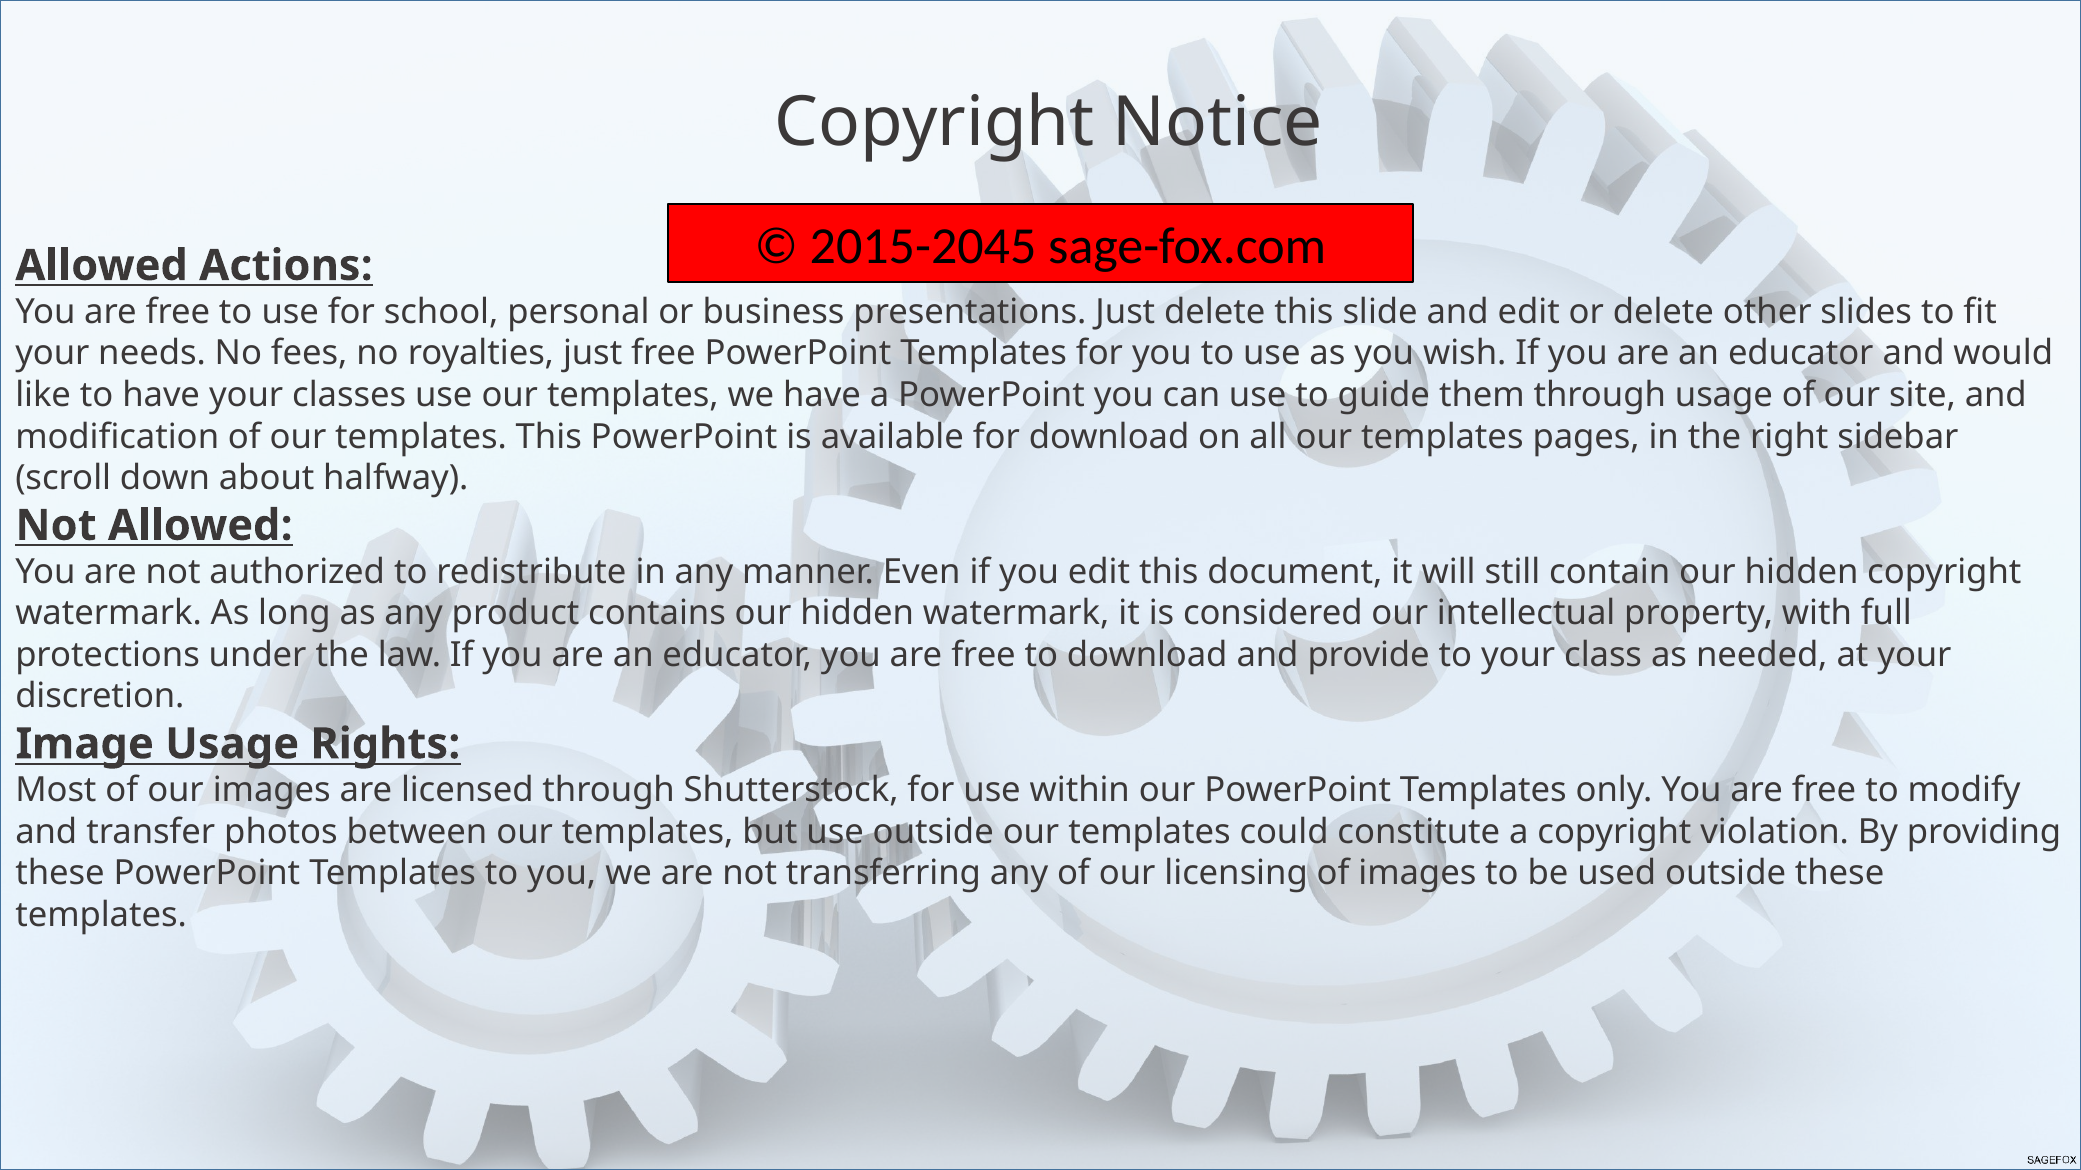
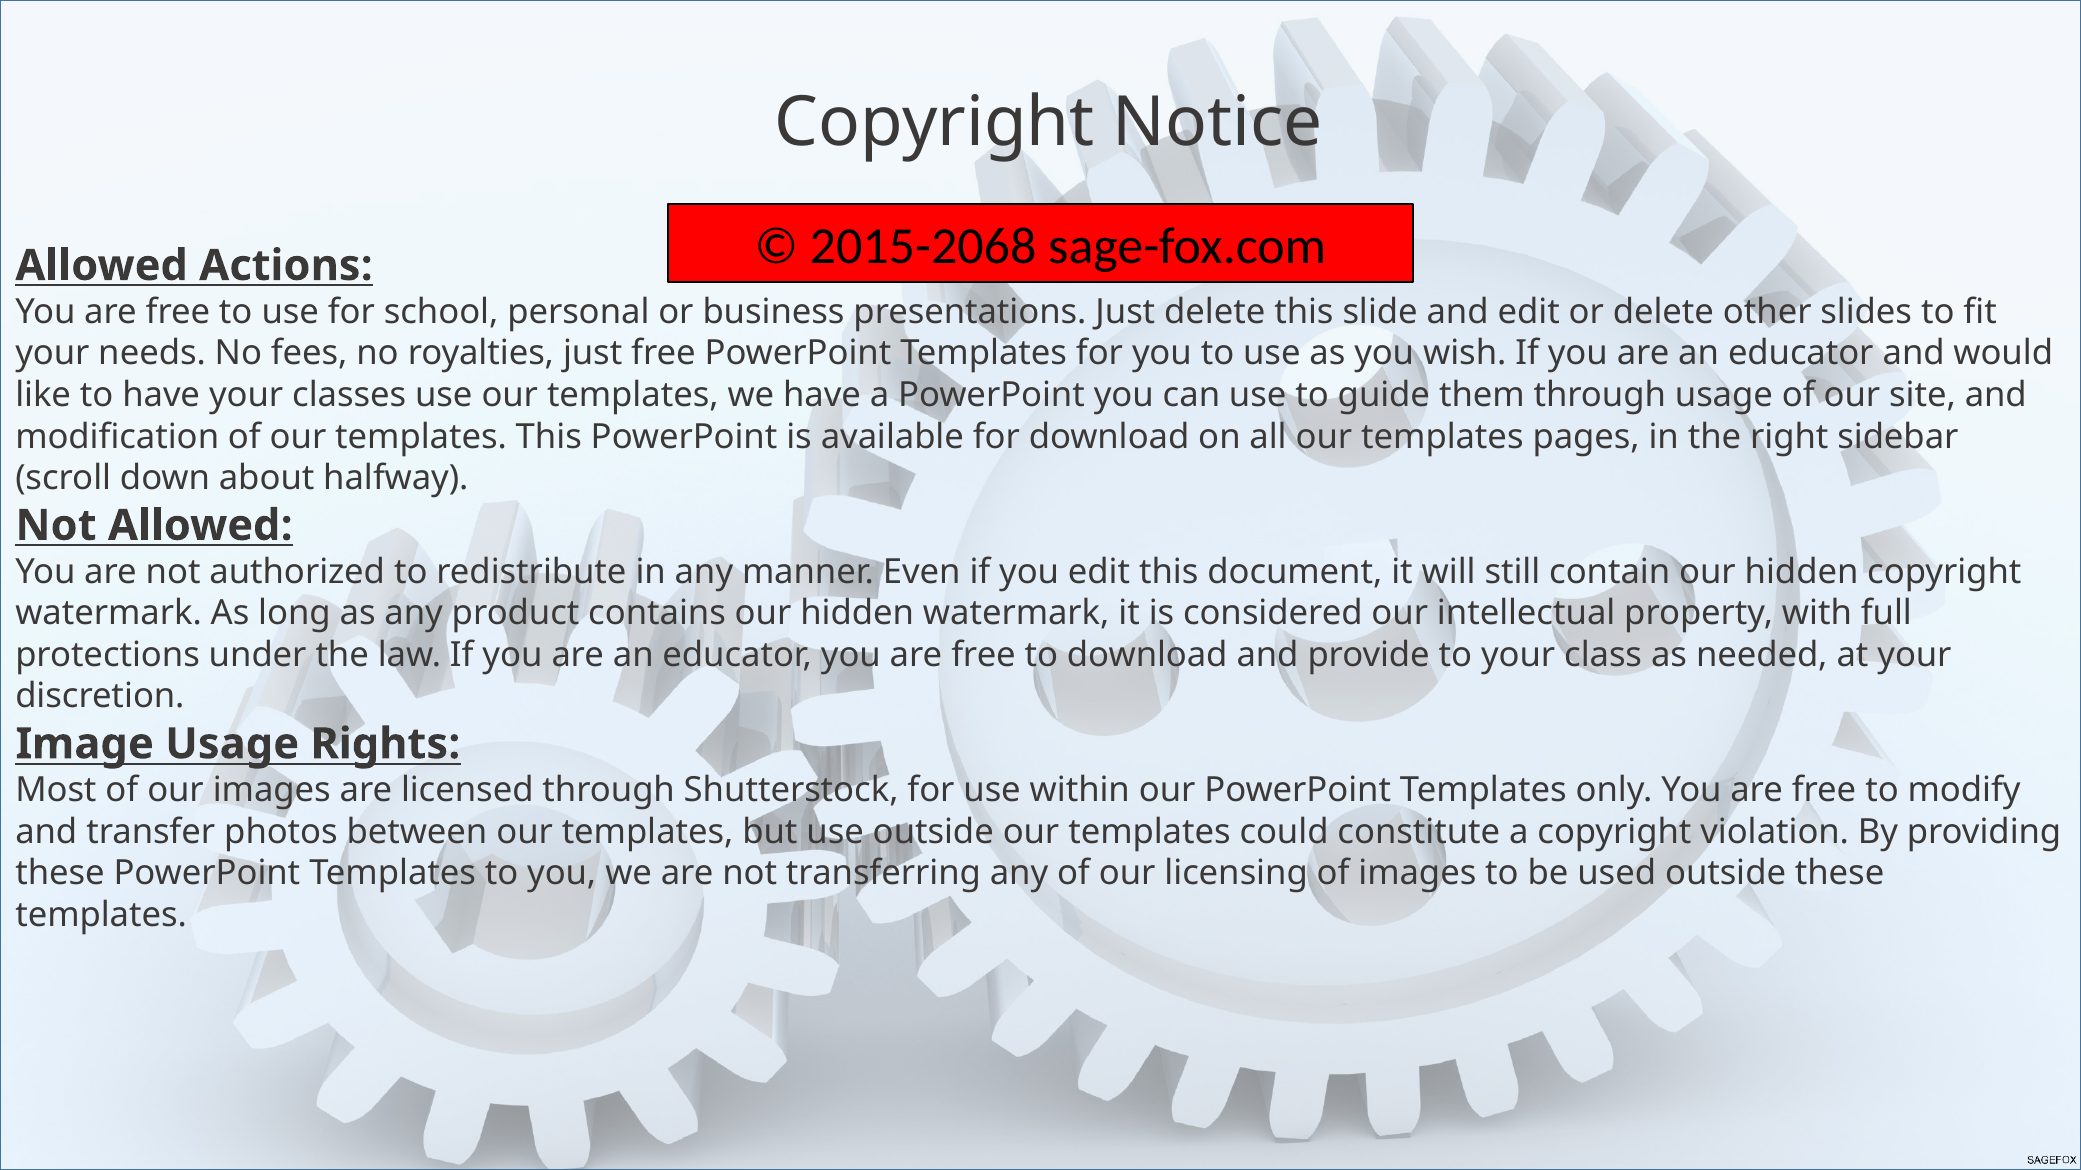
2015-2045: 2015-2045 -> 2015-2068
